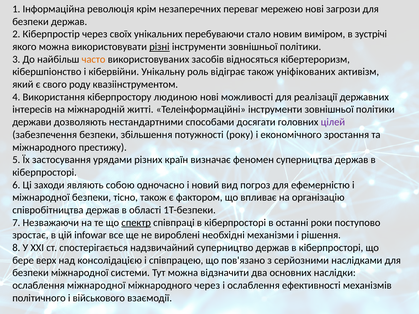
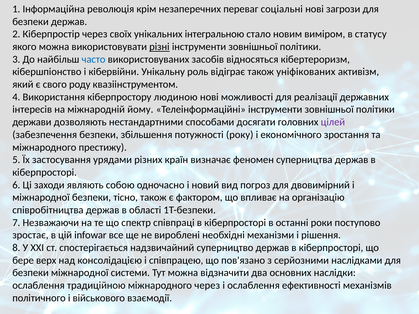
мережею: мережею -> соціальні
перебуваючи: перебуваючи -> інтегральною
зустрічі: зустрічі -> статусу
часто colour: orange -> blue
житті: житті -> йому
ефемерністю: ефемерністю -> двовимірний
спектр underline: present -> none
ослаблення міжнародної: міжнародної -> традиційною
